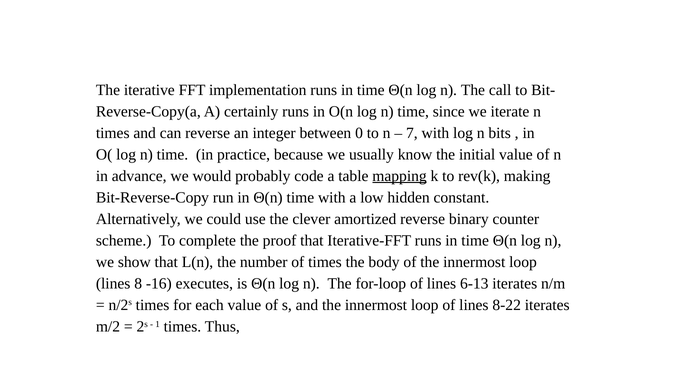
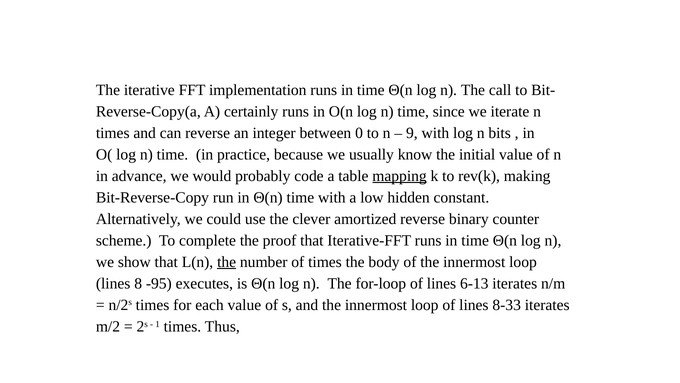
7: 7 -> 9
the at (227, 262) underline: none -> present
-16: -16 -> -95
8-22: 8-22 -> 8-33
